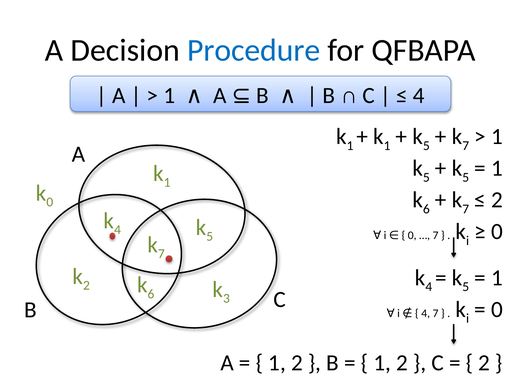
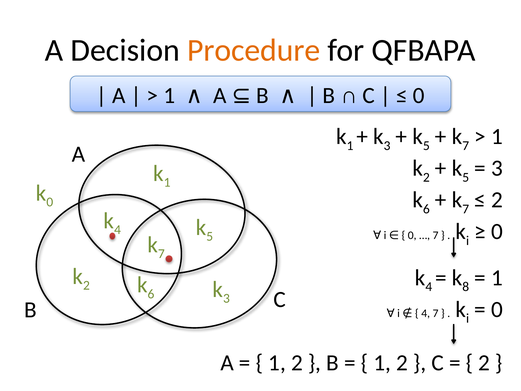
Procedure colour: blue -> orange
4 at (419, 95): 4 -> 0
1 at (387, 146): 1 -> 3
5 at (426, 177): 5 -> 2
1 at (497, 168): 1 -> 3
5 at (466, 287): 5 -> 8
